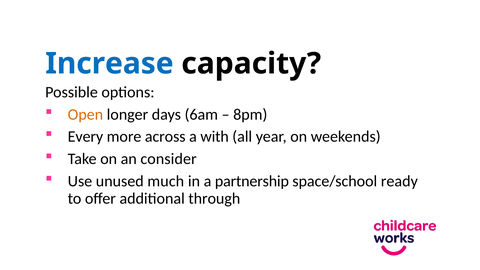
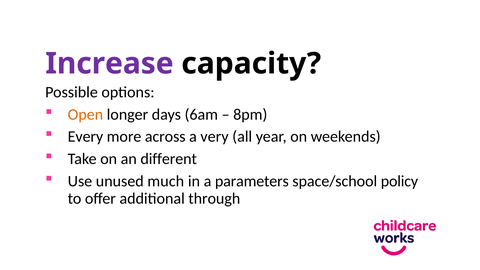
Increase colour: blue -> purple
with: with -> very
consider: consider -> different
partnership: partnership -> parameters
ready: ready -> policy
